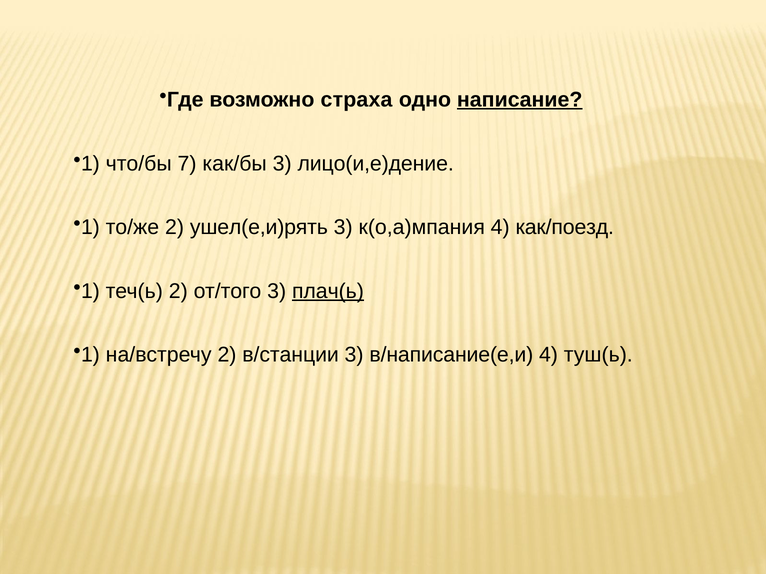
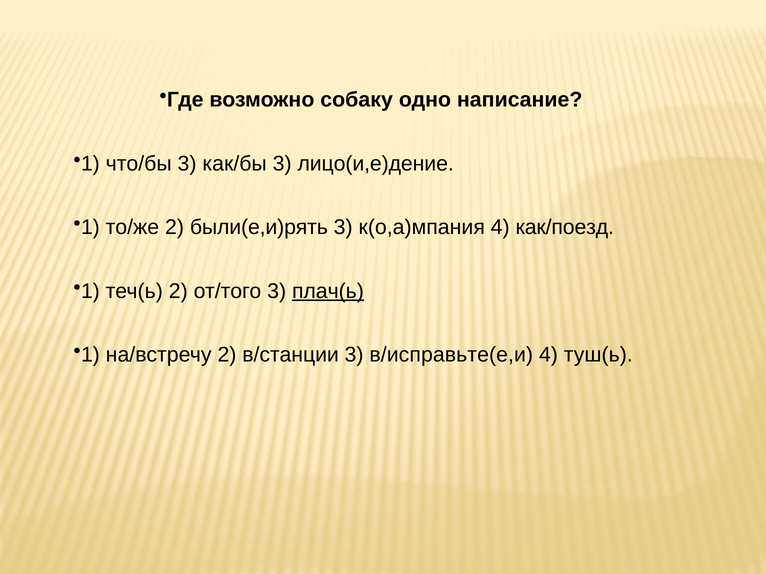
страха: страха -> собаку
написание underline: present -> none
что/бы 7: 7 -> 3
ушел(е,и)рять: ушел(е,и)рять -> были(е,и)рять
в/написание(е,и: в/написание(е,и -> в/исправьте(е,и
